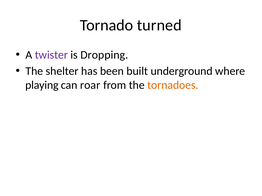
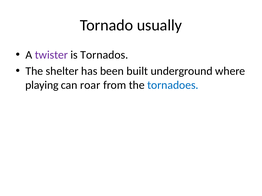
turned: turned -> usually
Dropping: Dropping -> Tornados
tornadoes colour: orange -> blue
